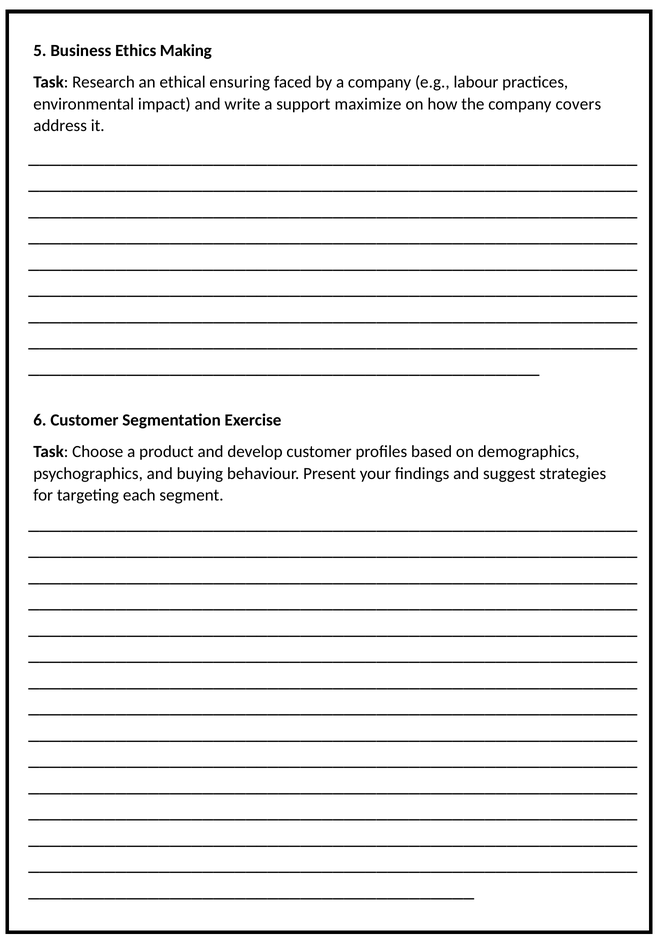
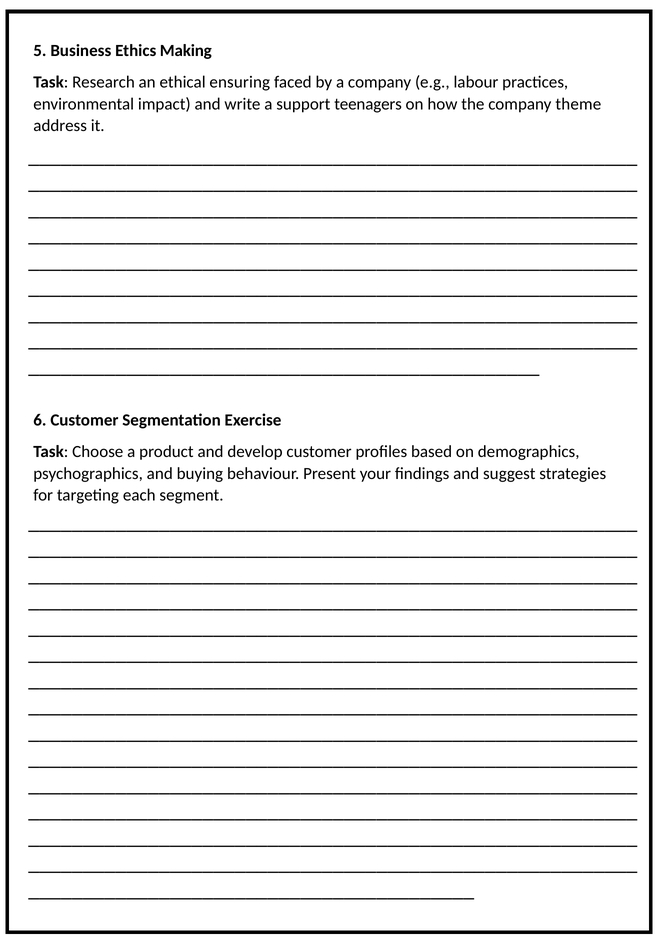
maximize: maximize -> teenagers
covers: covers -> theme
